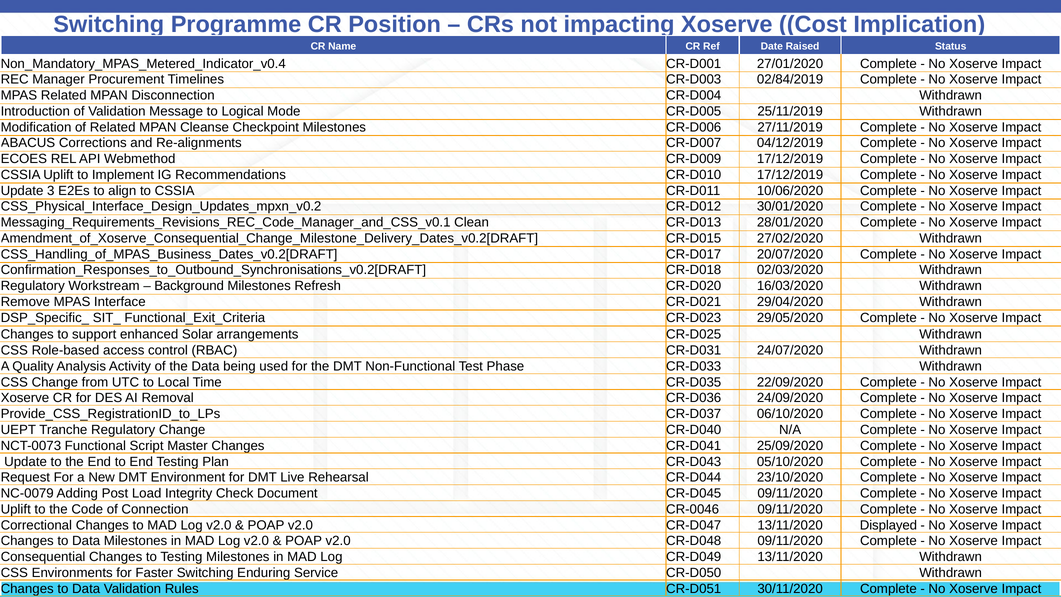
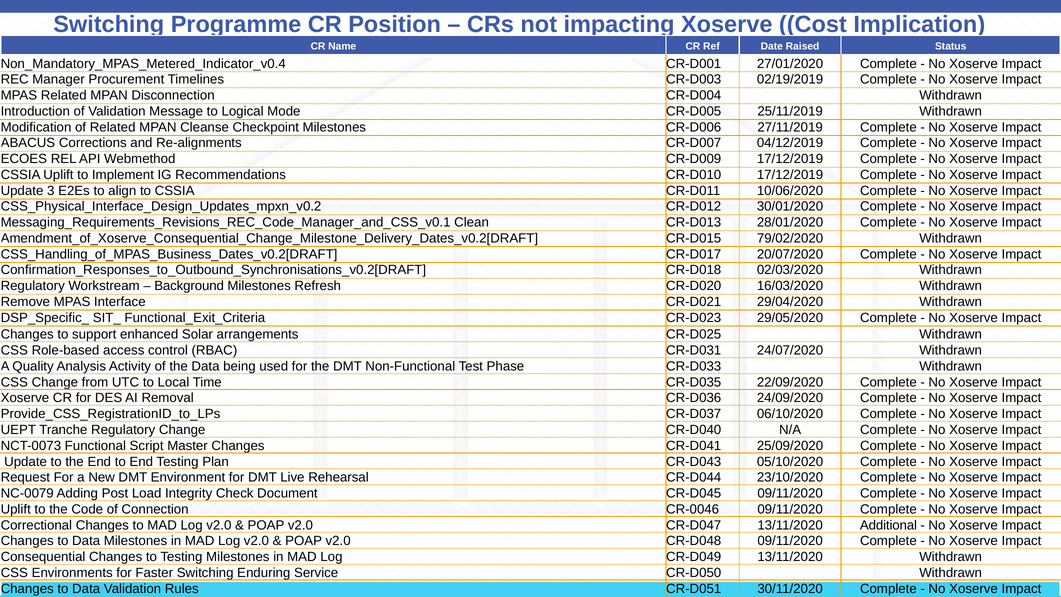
02/84/2019: 02/84/2019 -> 02/19/2019
27/02/2020: 27/02/2020 -> 79/02/2020
Displayed: Displayed -> Additional
